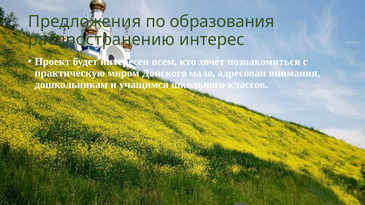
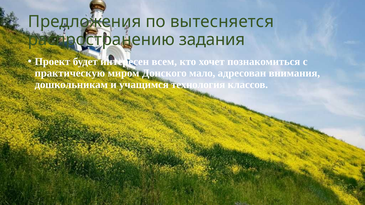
образования: образования -> вытесняется
интерес: интерес -> задания
школьного: школьного -> технология
